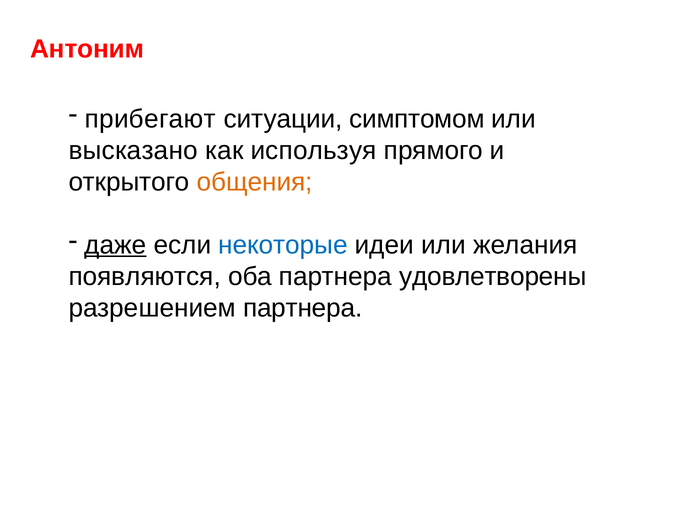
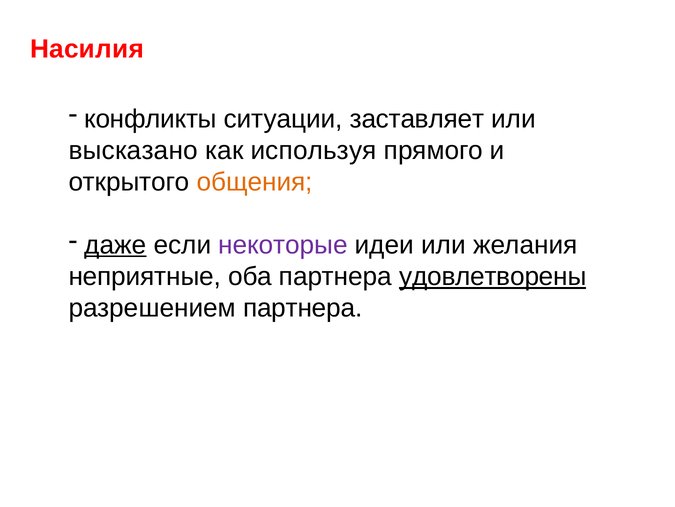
Антоним: Антоним -> Насилия
прибегают: прибегают -> конфликты
симптомом: симптомом -> заставляет
некоторые colour: blue -> purple
появляются: появляются -> неприятные
удовлетворены underline: none -> present
